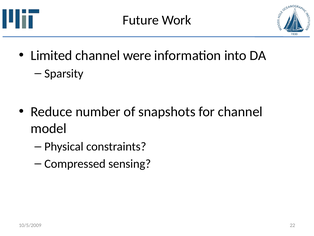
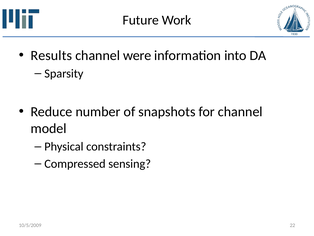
Limited: Limited -> Results
